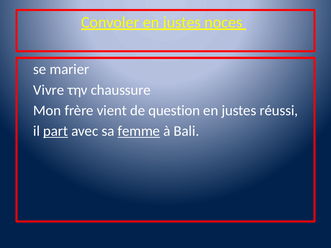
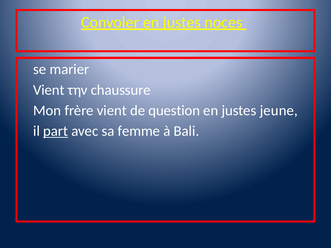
Vivre at (49, 90): Vivre -> Vient
réussi: réussi -> jeune
femme underline: present -> none
